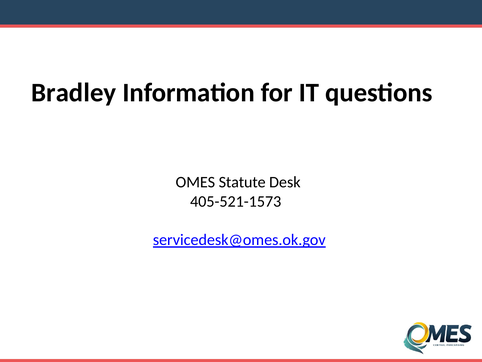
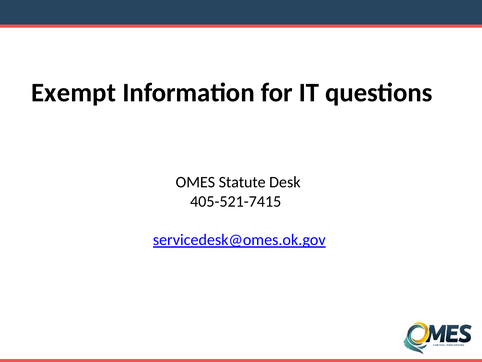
Bradley: Bradley -> Exempt
405-521-1573: 405-521-1573 -> 405-521-7415
